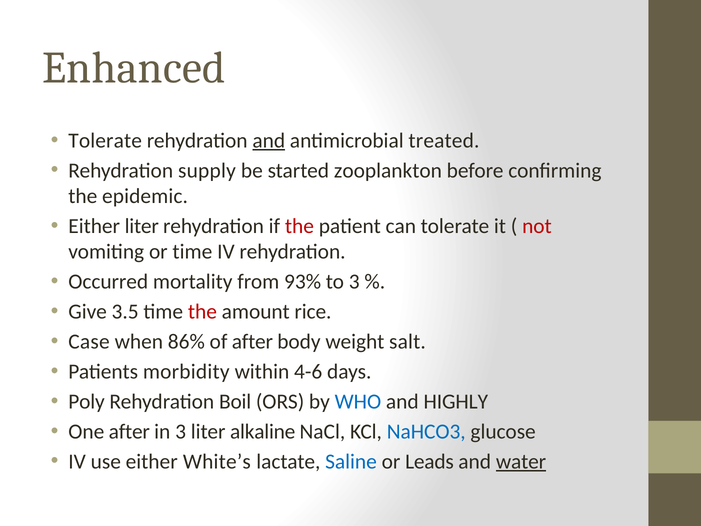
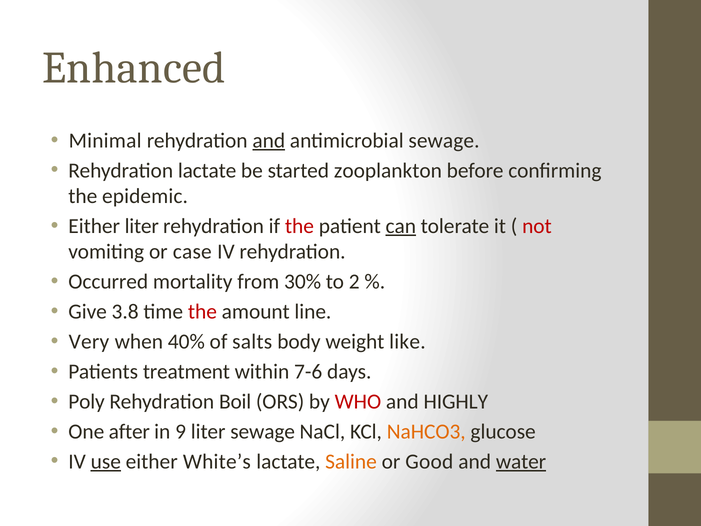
Tolerate at (105, 141): Tolerate -> Minimal
antimicrobial treated: treated -> sewage
Rehydration supply: supply -> lactate
can underline: none -> present
or time: time -> case
93%: 93% -> 30%
to 3: 3 -> 2
3.5: 3.5 -> 3.8
rice: rice -> line
Case: Case -> Very
86%: 86% -> 40%
of after: after -> salts
salt: salt -> like
morbidity: morbidity -> treatment
4-6: 4-6 -> 7-6
WHO colour: blue -> red
in 3: 3 -> 9
liter alkaline: alkaline -> sewage
NaHCO3 colour: blue -> orange
use underline: none -> present
Saline colour: blue -> orange
Leads: Leads -> Good
